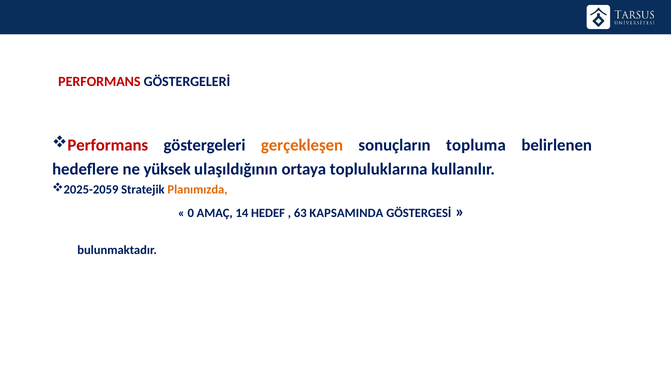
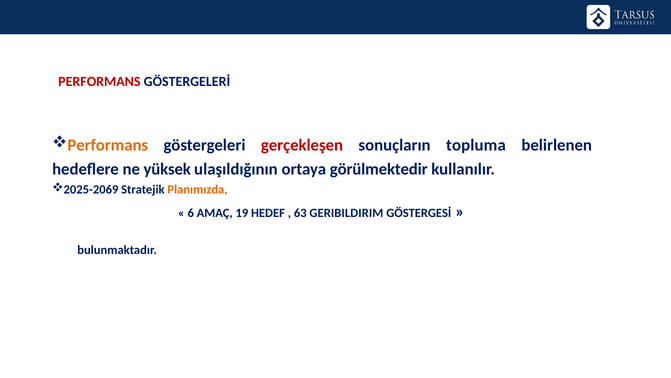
Performans at (108, 145) colour: red -> orange
gerçekleşen colour: orange -> red
topluluklarına: topluluklarına -> görülmektedir
2025-2059: 2025-2059 -> 2025-2069
0: 0 -> 6
14: 14 -> 19
KAPSAMINDA: KAPSAMINDA -> GERIBILDIRIM
